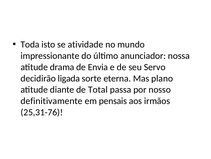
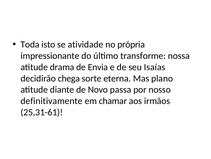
mundo: mundo -> própria
anunciador: anunciador -> transforme
Servo: Servo -> Isaías
ligada: ligada -> chega
Total: Total -> Novo
pensais: pensais -> chamar
25,31-76: 25,31-76 -> 25,31-61
